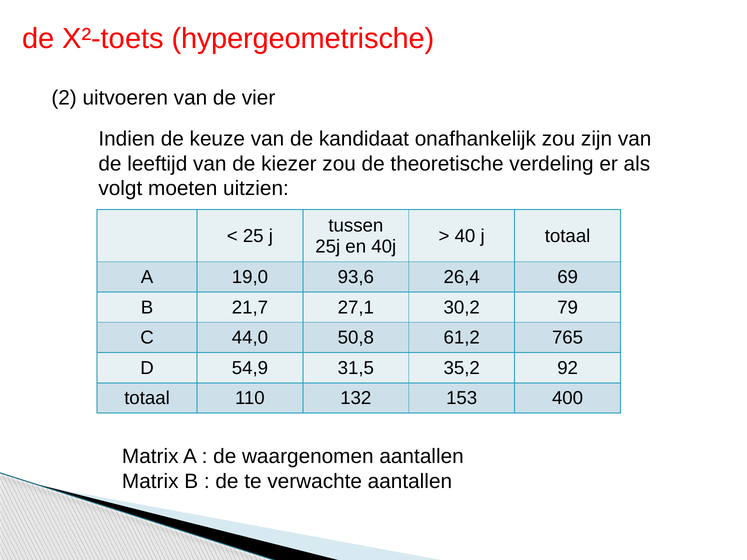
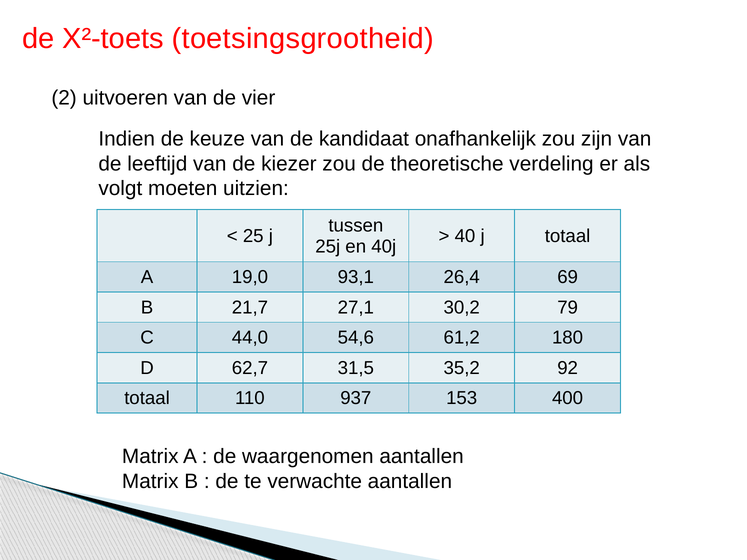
hypergeometrische: hypergeometrische -> toetsingsgrootheid
93,6: 93,6 -> 93,1
50,8: 50,8 -> 54,6
765: 765 -> 180
54,9: 54,9 -> 62,7
132: 132 -> 937
